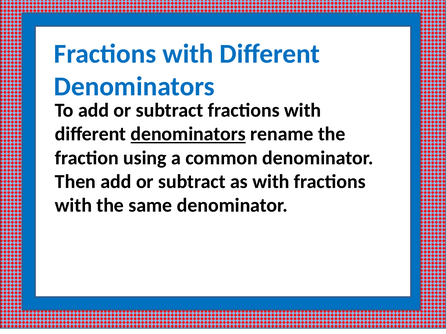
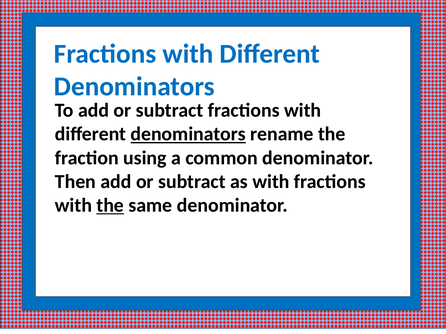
the at (110, 206) underline: none -> present
